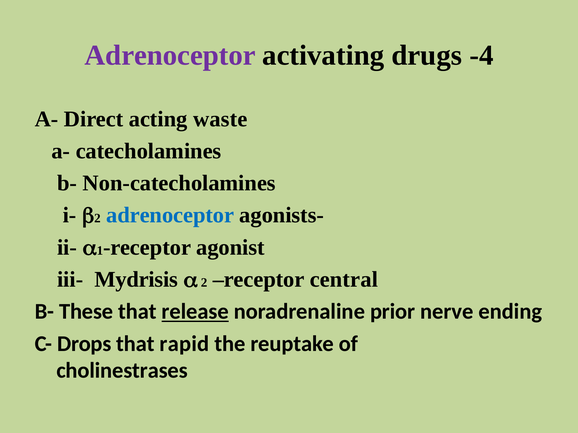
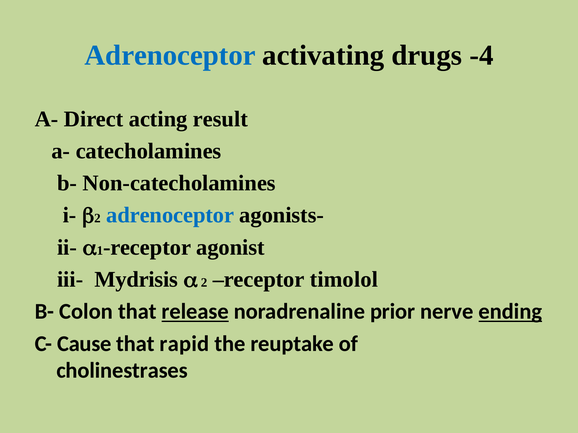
Adrenoceptor at (170, 55) colour: purple -> blue
waste: waste -> result
central: central -> timolol
These: These -> Colon
ending underline: none -> present
Drops: Drops -> Cause
